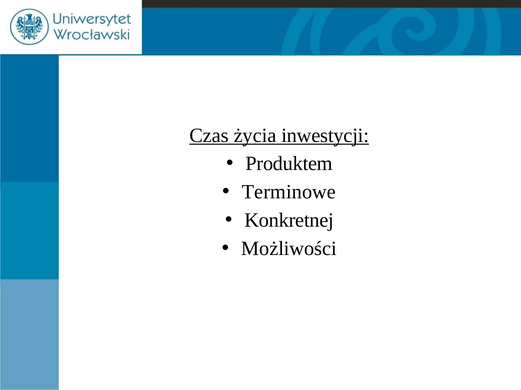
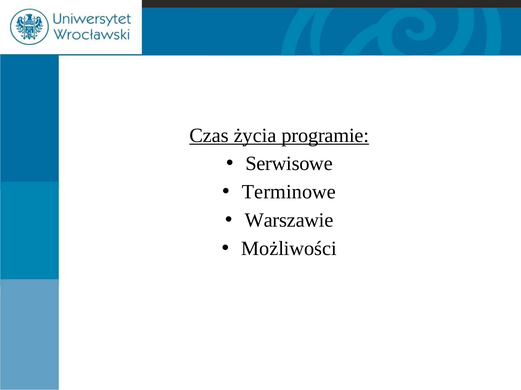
inwestycji: inwestycji -> programie
Produktem: Produktem -> Serwisowe
Konkretnej: Konkretnej -> Warszawie
